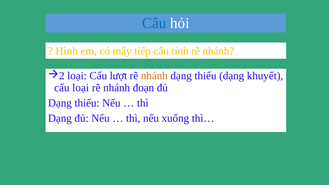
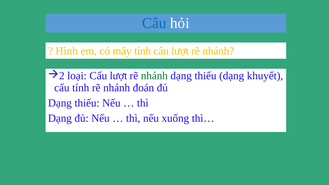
mấy tiếp: tiếp -> tính
tính at (180, 51): tính -> lượt
nhánh at (154, 76) colour: orange -> green
cấu loại: loại -> tính
đoạn: đoạn -> đoán
